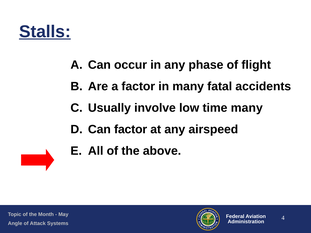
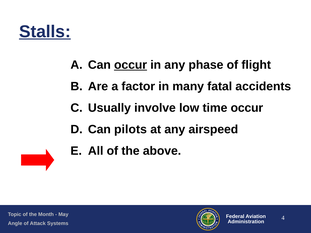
occur at (131, 65) underline: none -> present
time many: many -> occur
Can factor: factor -> pilots
